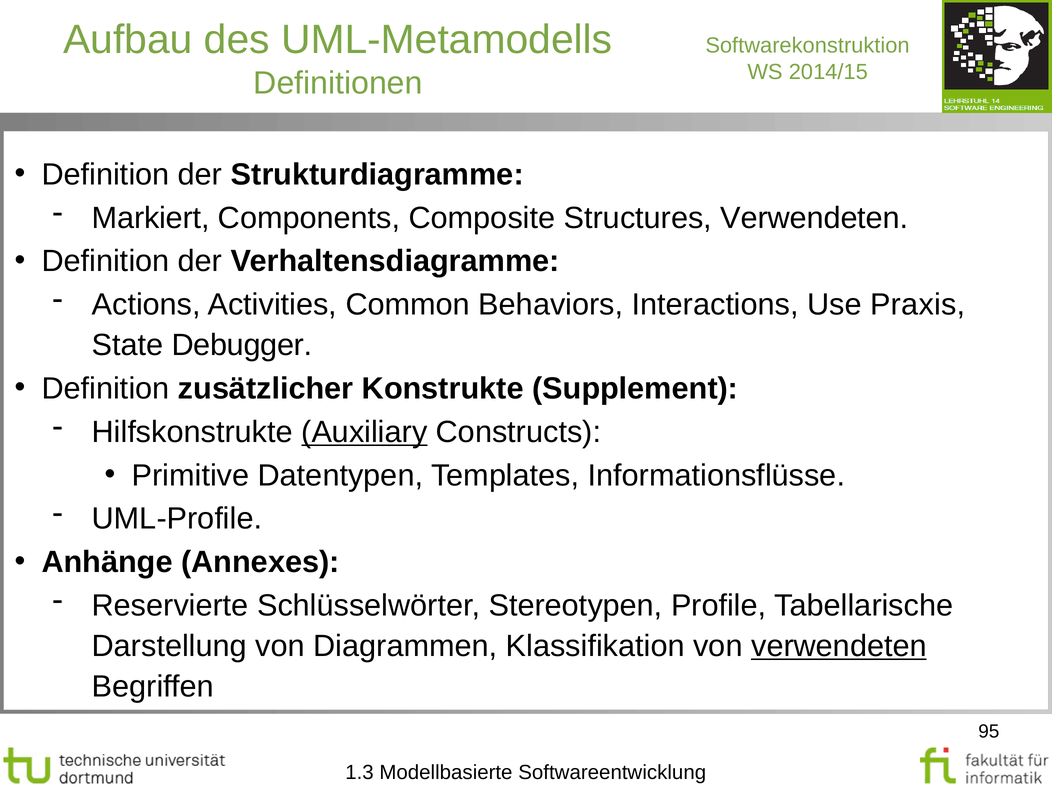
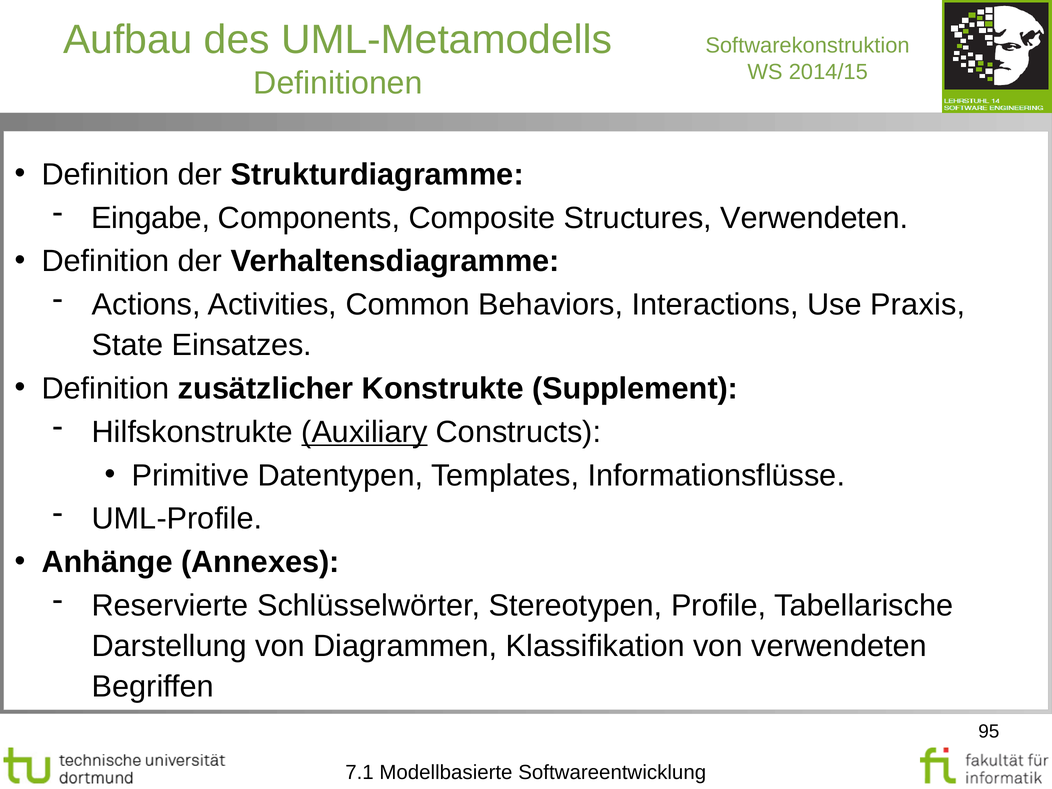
Markiert: Markiert -> Eingabe
Debugger: Debugger -> Einsatzes
verwendeten at (839, 646) underline: present -> none
1.3: 1.3 -> 7.1
